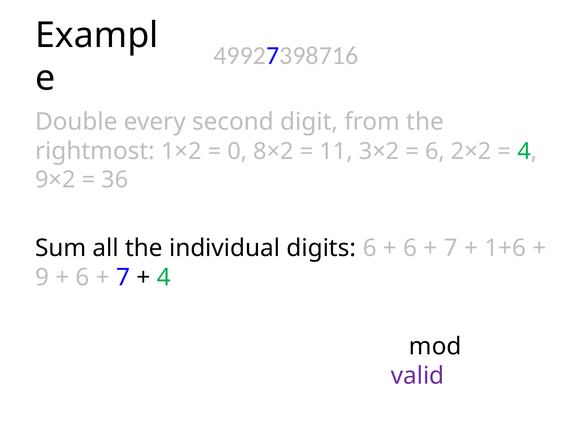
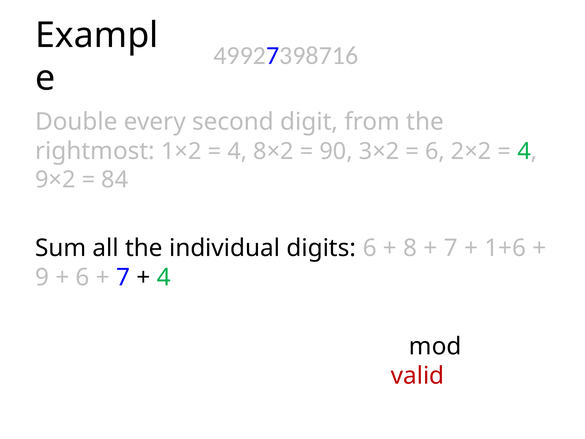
0 at (237, 151): 0 -> 4
11: 11 -> 90
36: 36 -> 84
6 at (410, 248): 6 -> 8
valid colour: purple -> red
